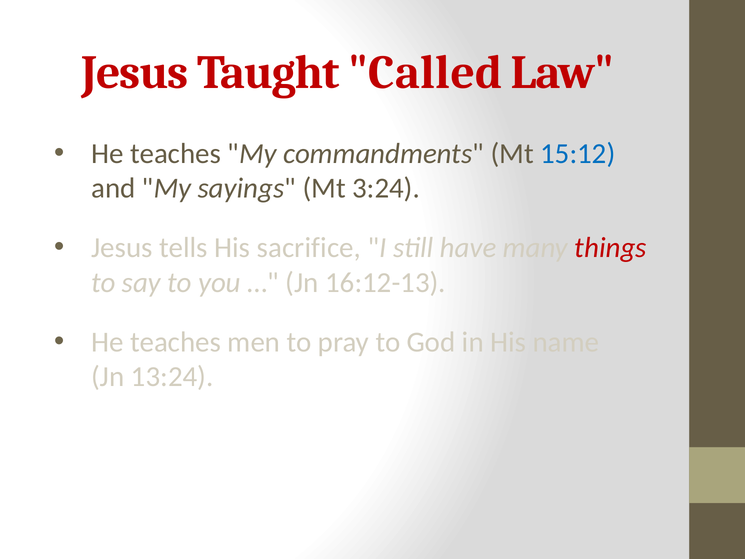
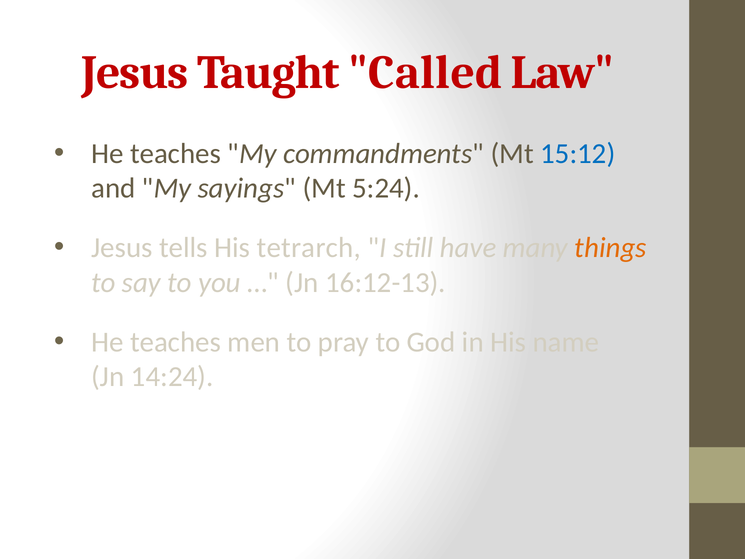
3:24: 3:24 -> 5:24
sacrifice: sacrifice -> tetrarch
things colour: red -> orange
13:24: 13:24 -> 14:24
